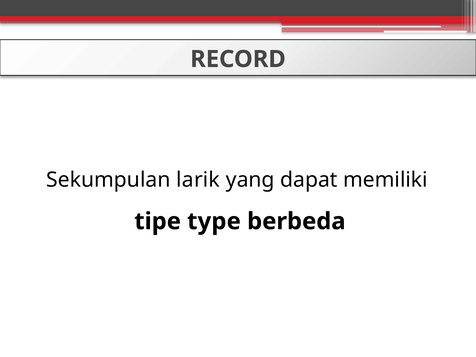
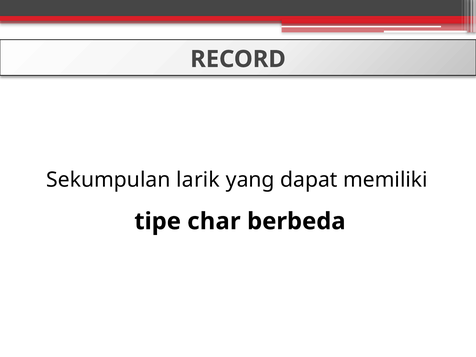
type: type -> char
